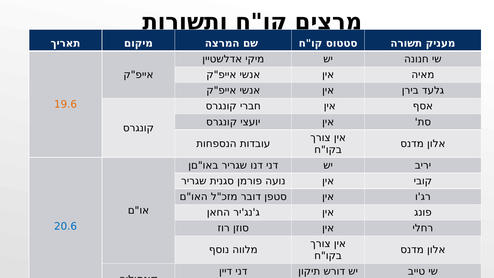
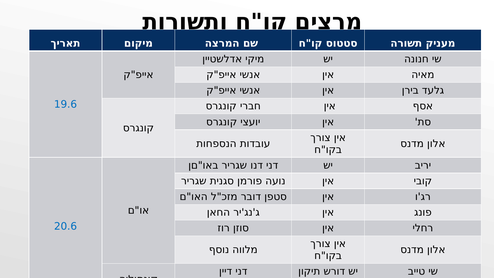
19.6 colour: orange -> blue
